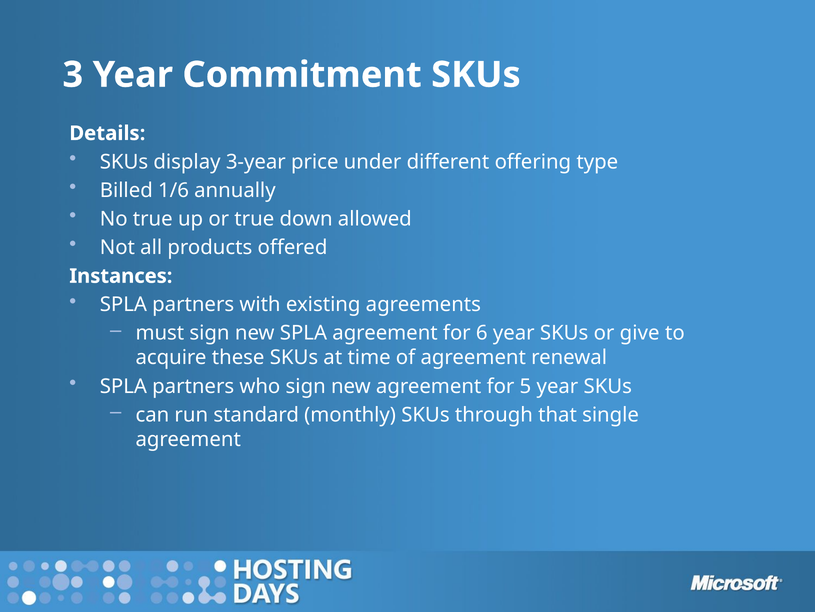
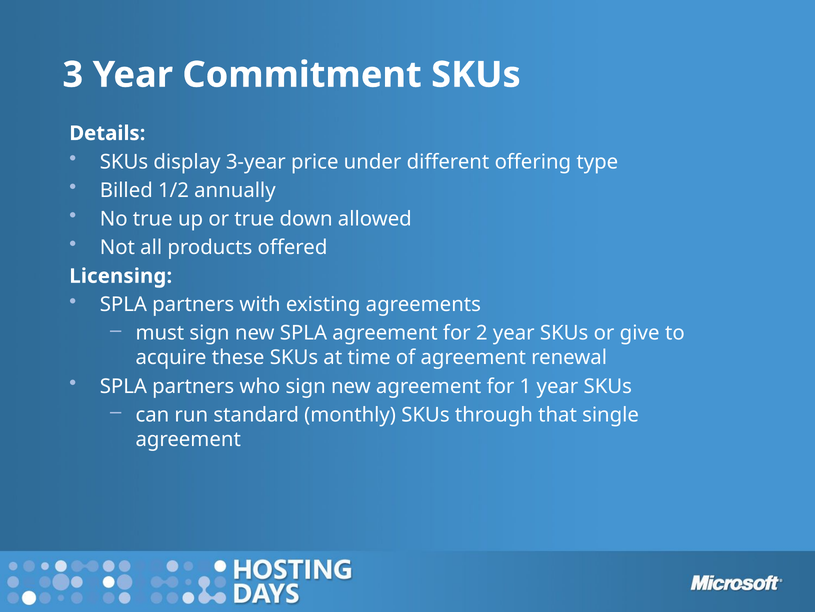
1/6: 1/6 -> 1/2
Instances: Instances -> Licensing
6: 6 -> 2
5: 5 -> 1
